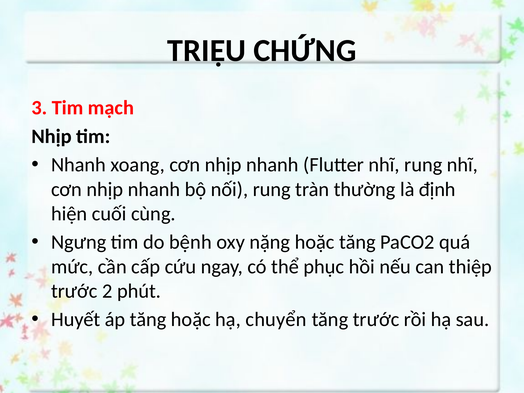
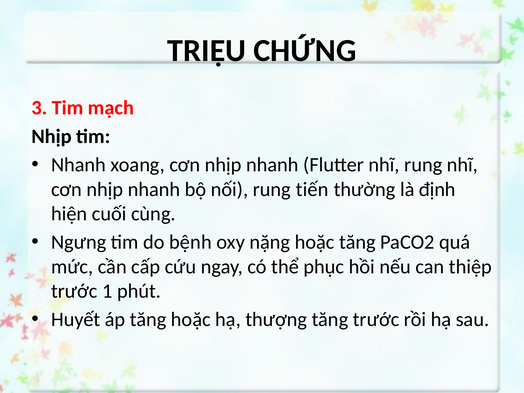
tràn: tràn -> tiến
2: 2 -> 1
chuyển: chuyển -> thượng
